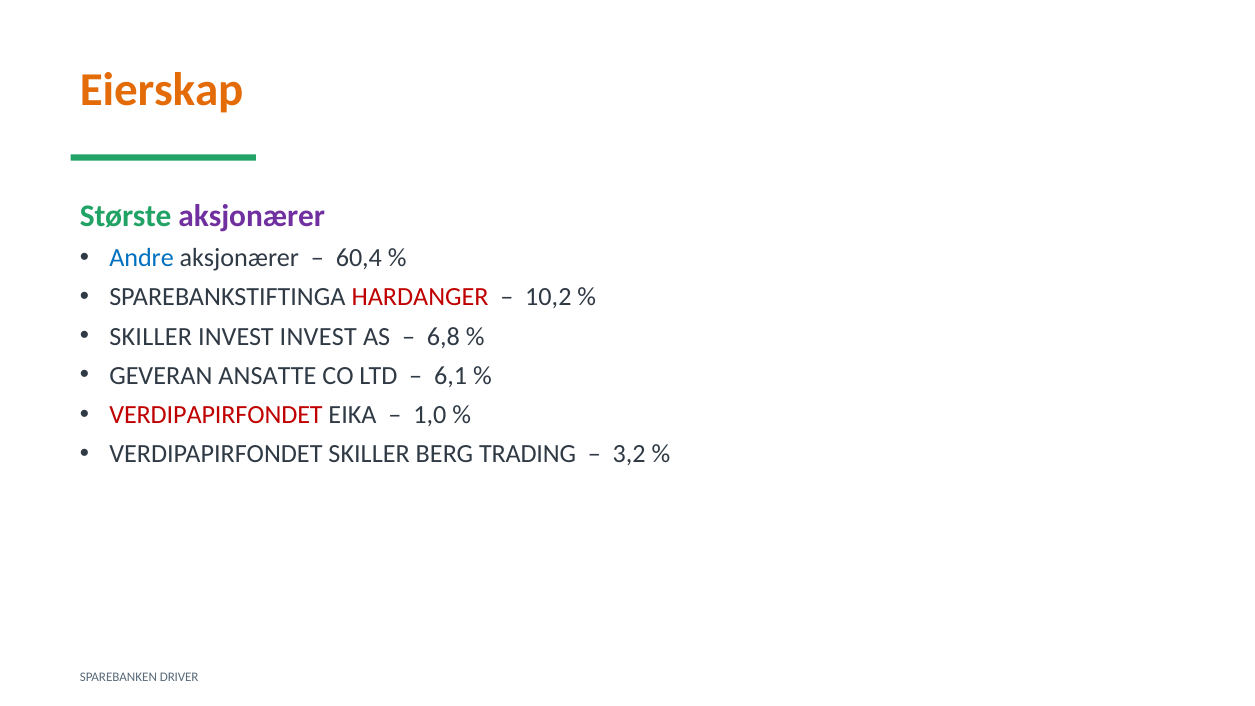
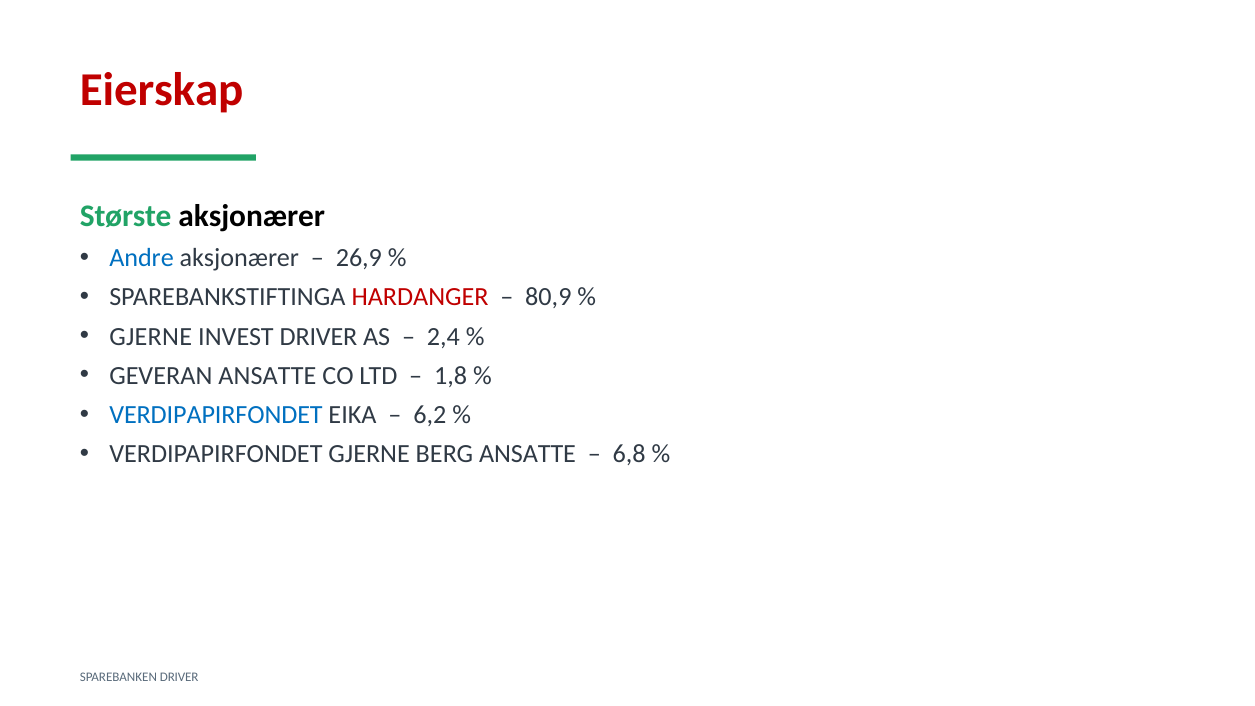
Eierskap colour: orange -> red
aksjonærer at (252, 216) colour: purple -> black
60,4: 60,4 -> 26,9
10,2: 10,2 -> 80,9
SKILLER at (151, 337): SKILLER -> GJERNE
INVEST INVEST: INVEST -> DRIVER
6,8: 6,8 -> 2,4
6,1: 6,1 -> 1,8
VERDIPAPIRFONDET at (216, 415) colour: red -> blue
1,0: 1,0 -> 6,2
VERDIPAPIRFONDET SKILLER: SKILLER -> GJERNE
BERG TRADING: TRADING -> ANSATTE
3,2: 3,2 -> 6,8
